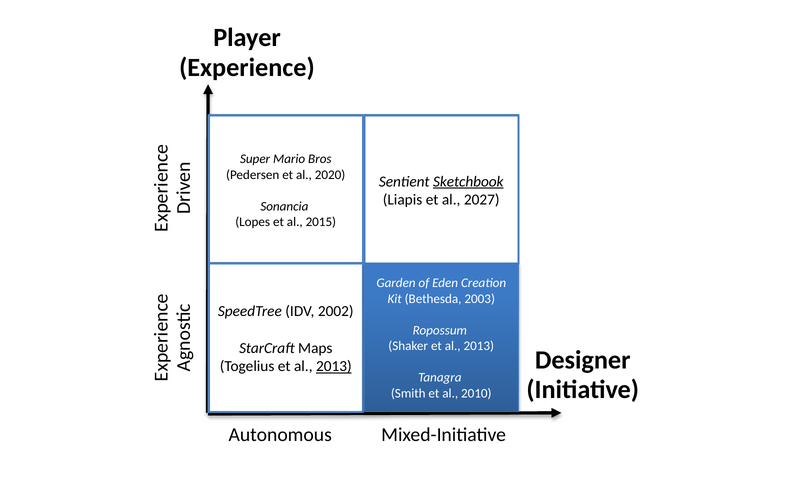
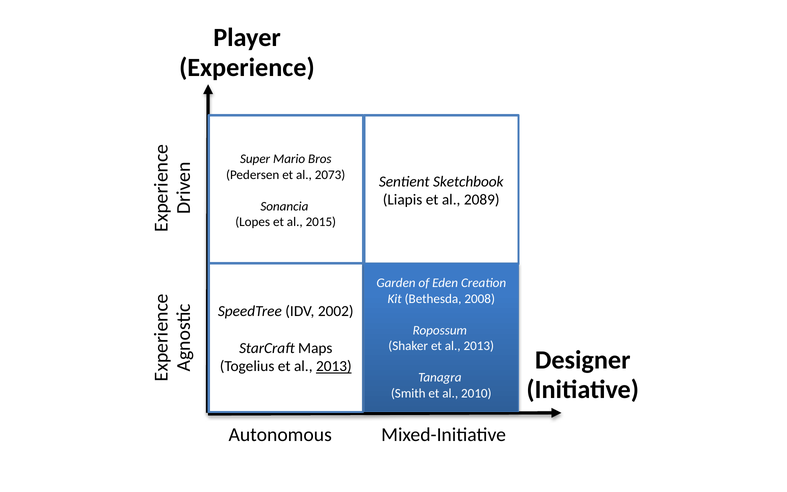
2020: 2020 -> 2073
Sketchbook underline: present -> none
2027: 2027 -> 2089
2003: 2003 -> 2008
